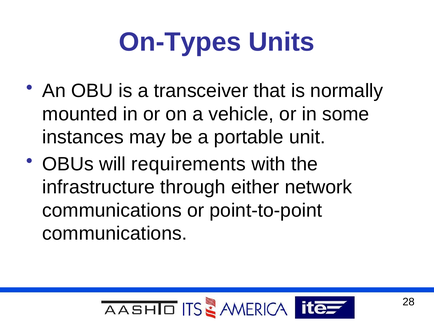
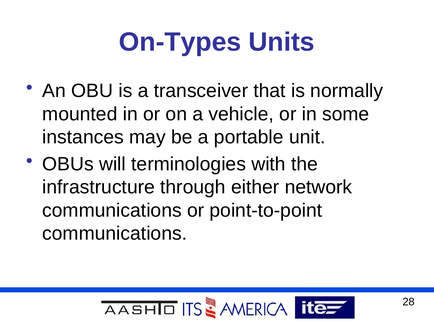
requirements: requirements -> terminologies
